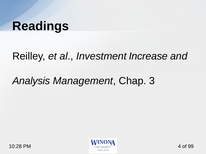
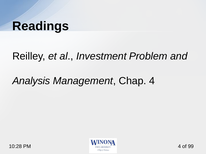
Increase: Increase -> Problem
Chap 3: 3 -> 4
